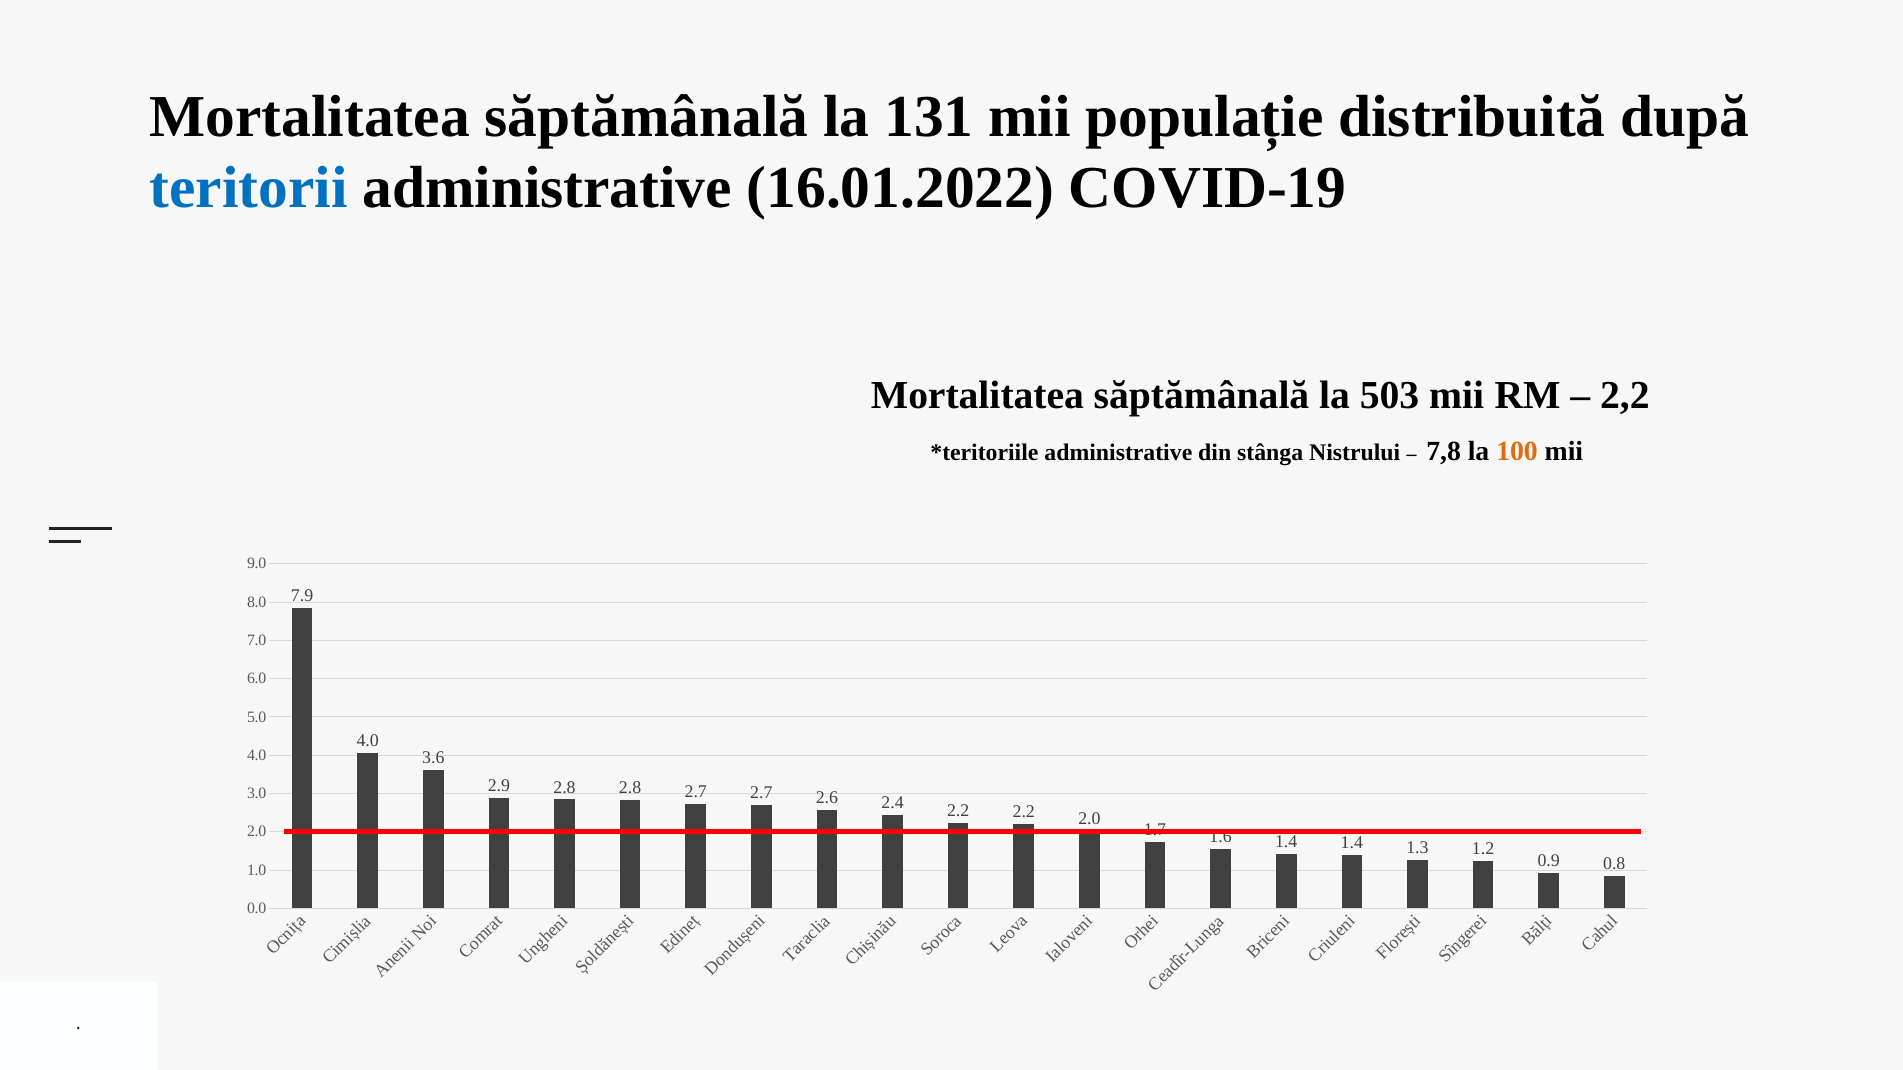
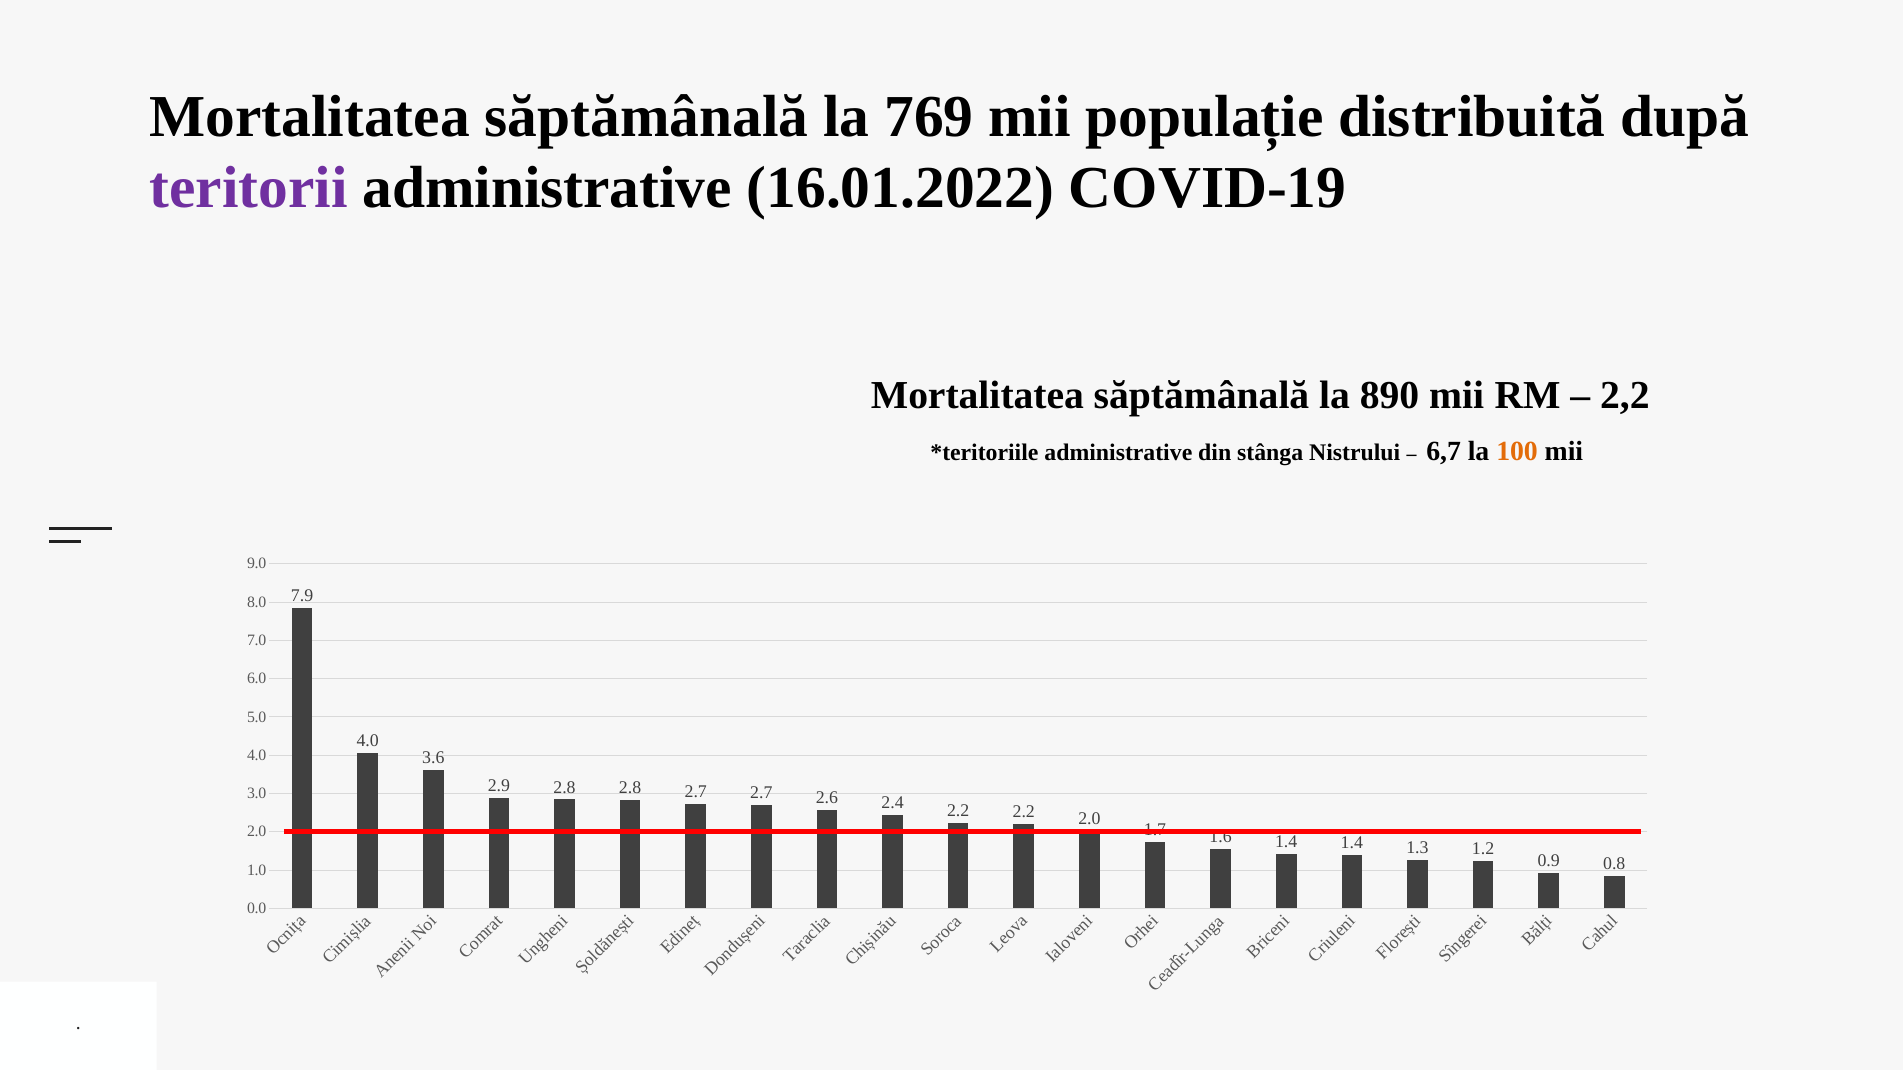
131: 131 -> 769
teritorii colour: blue -> purple
503: 503 -> 890
7,8: 7,8 -> 6,7
